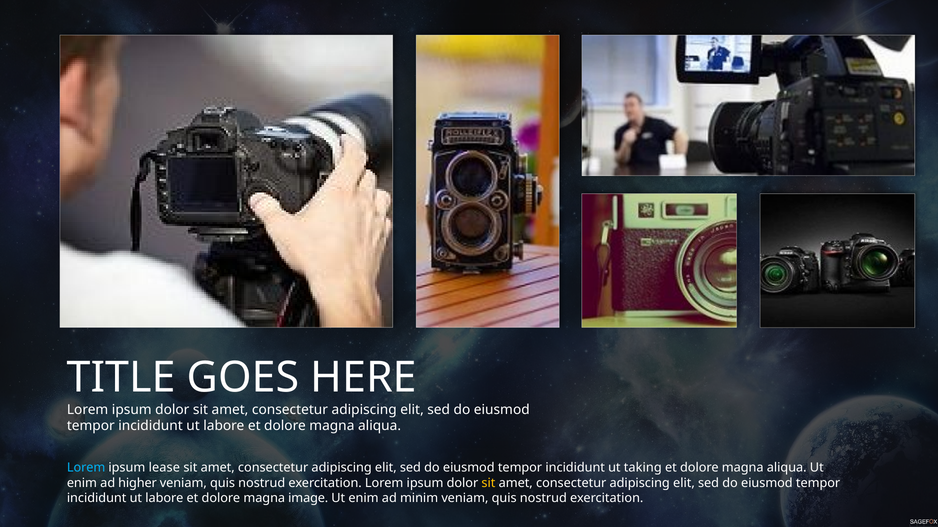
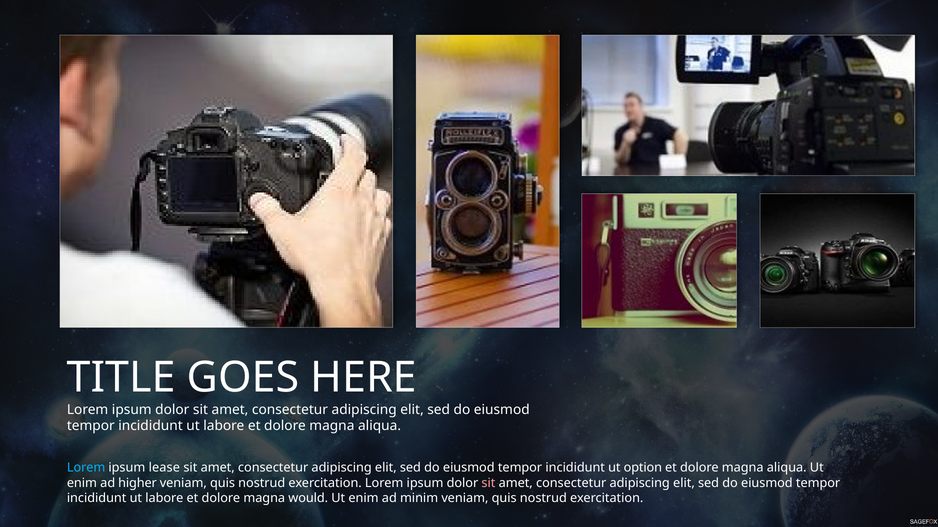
taking: taking -> option
sit at (488, 484) colour: yellow -> pink
image: image -> would
